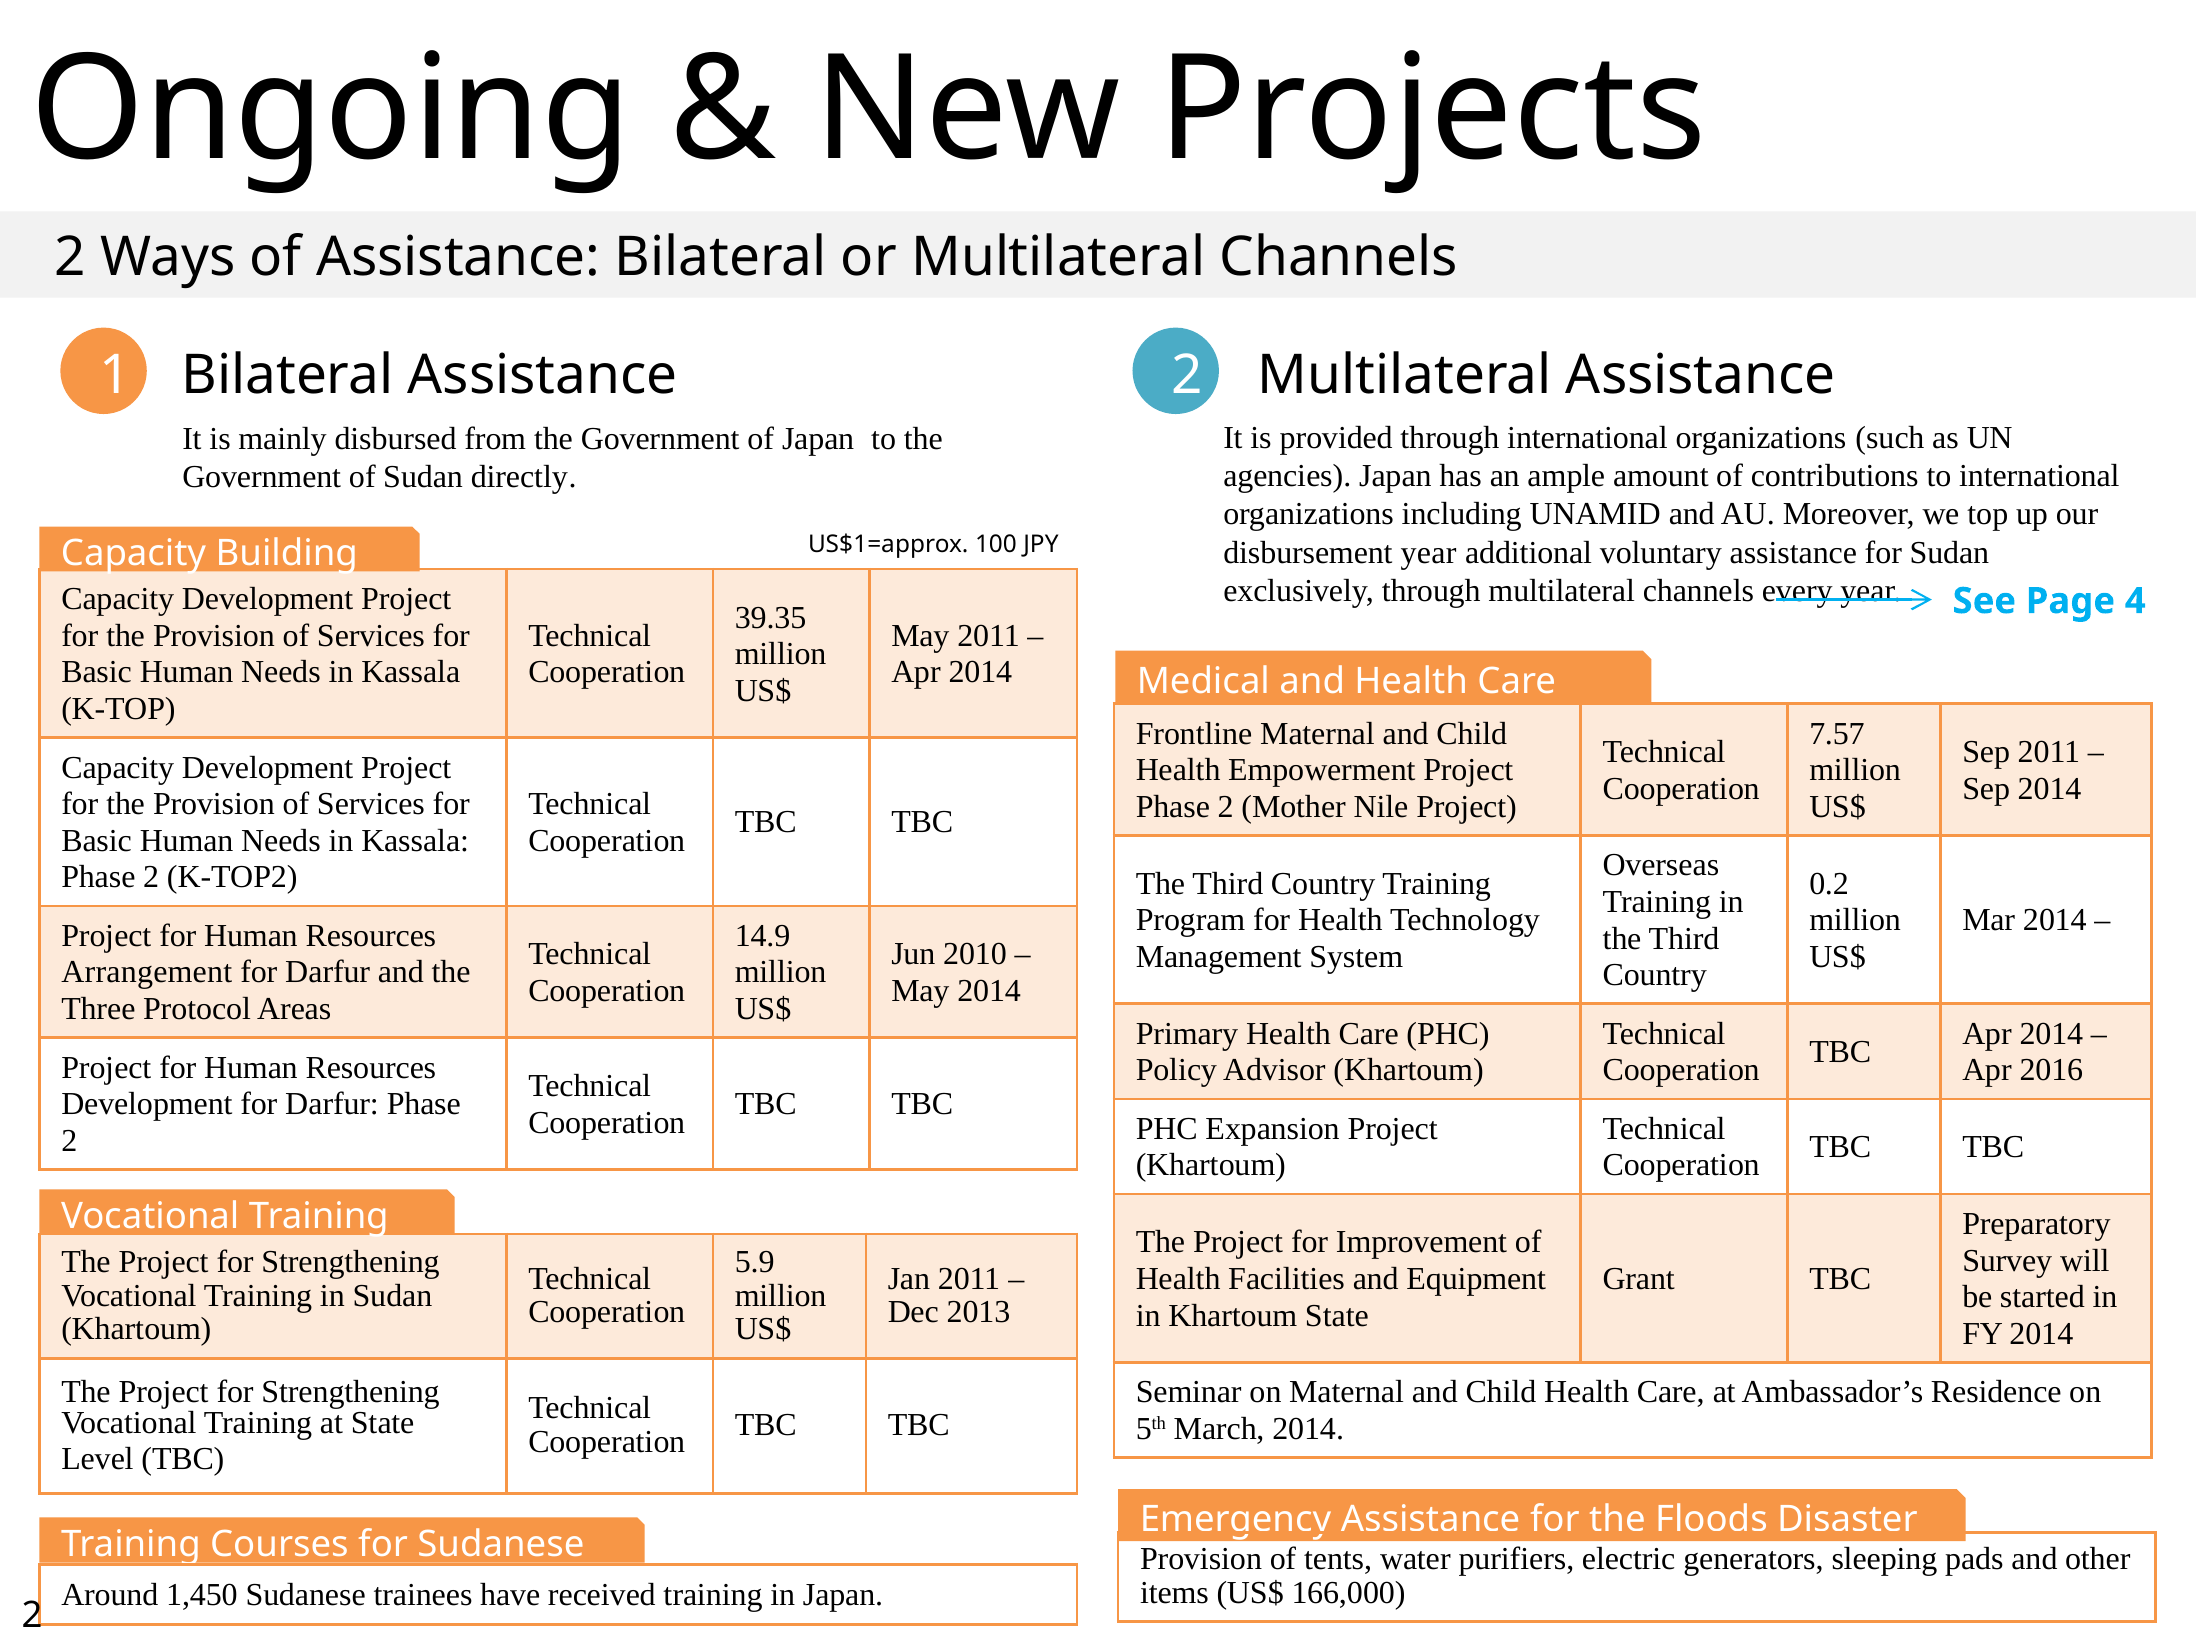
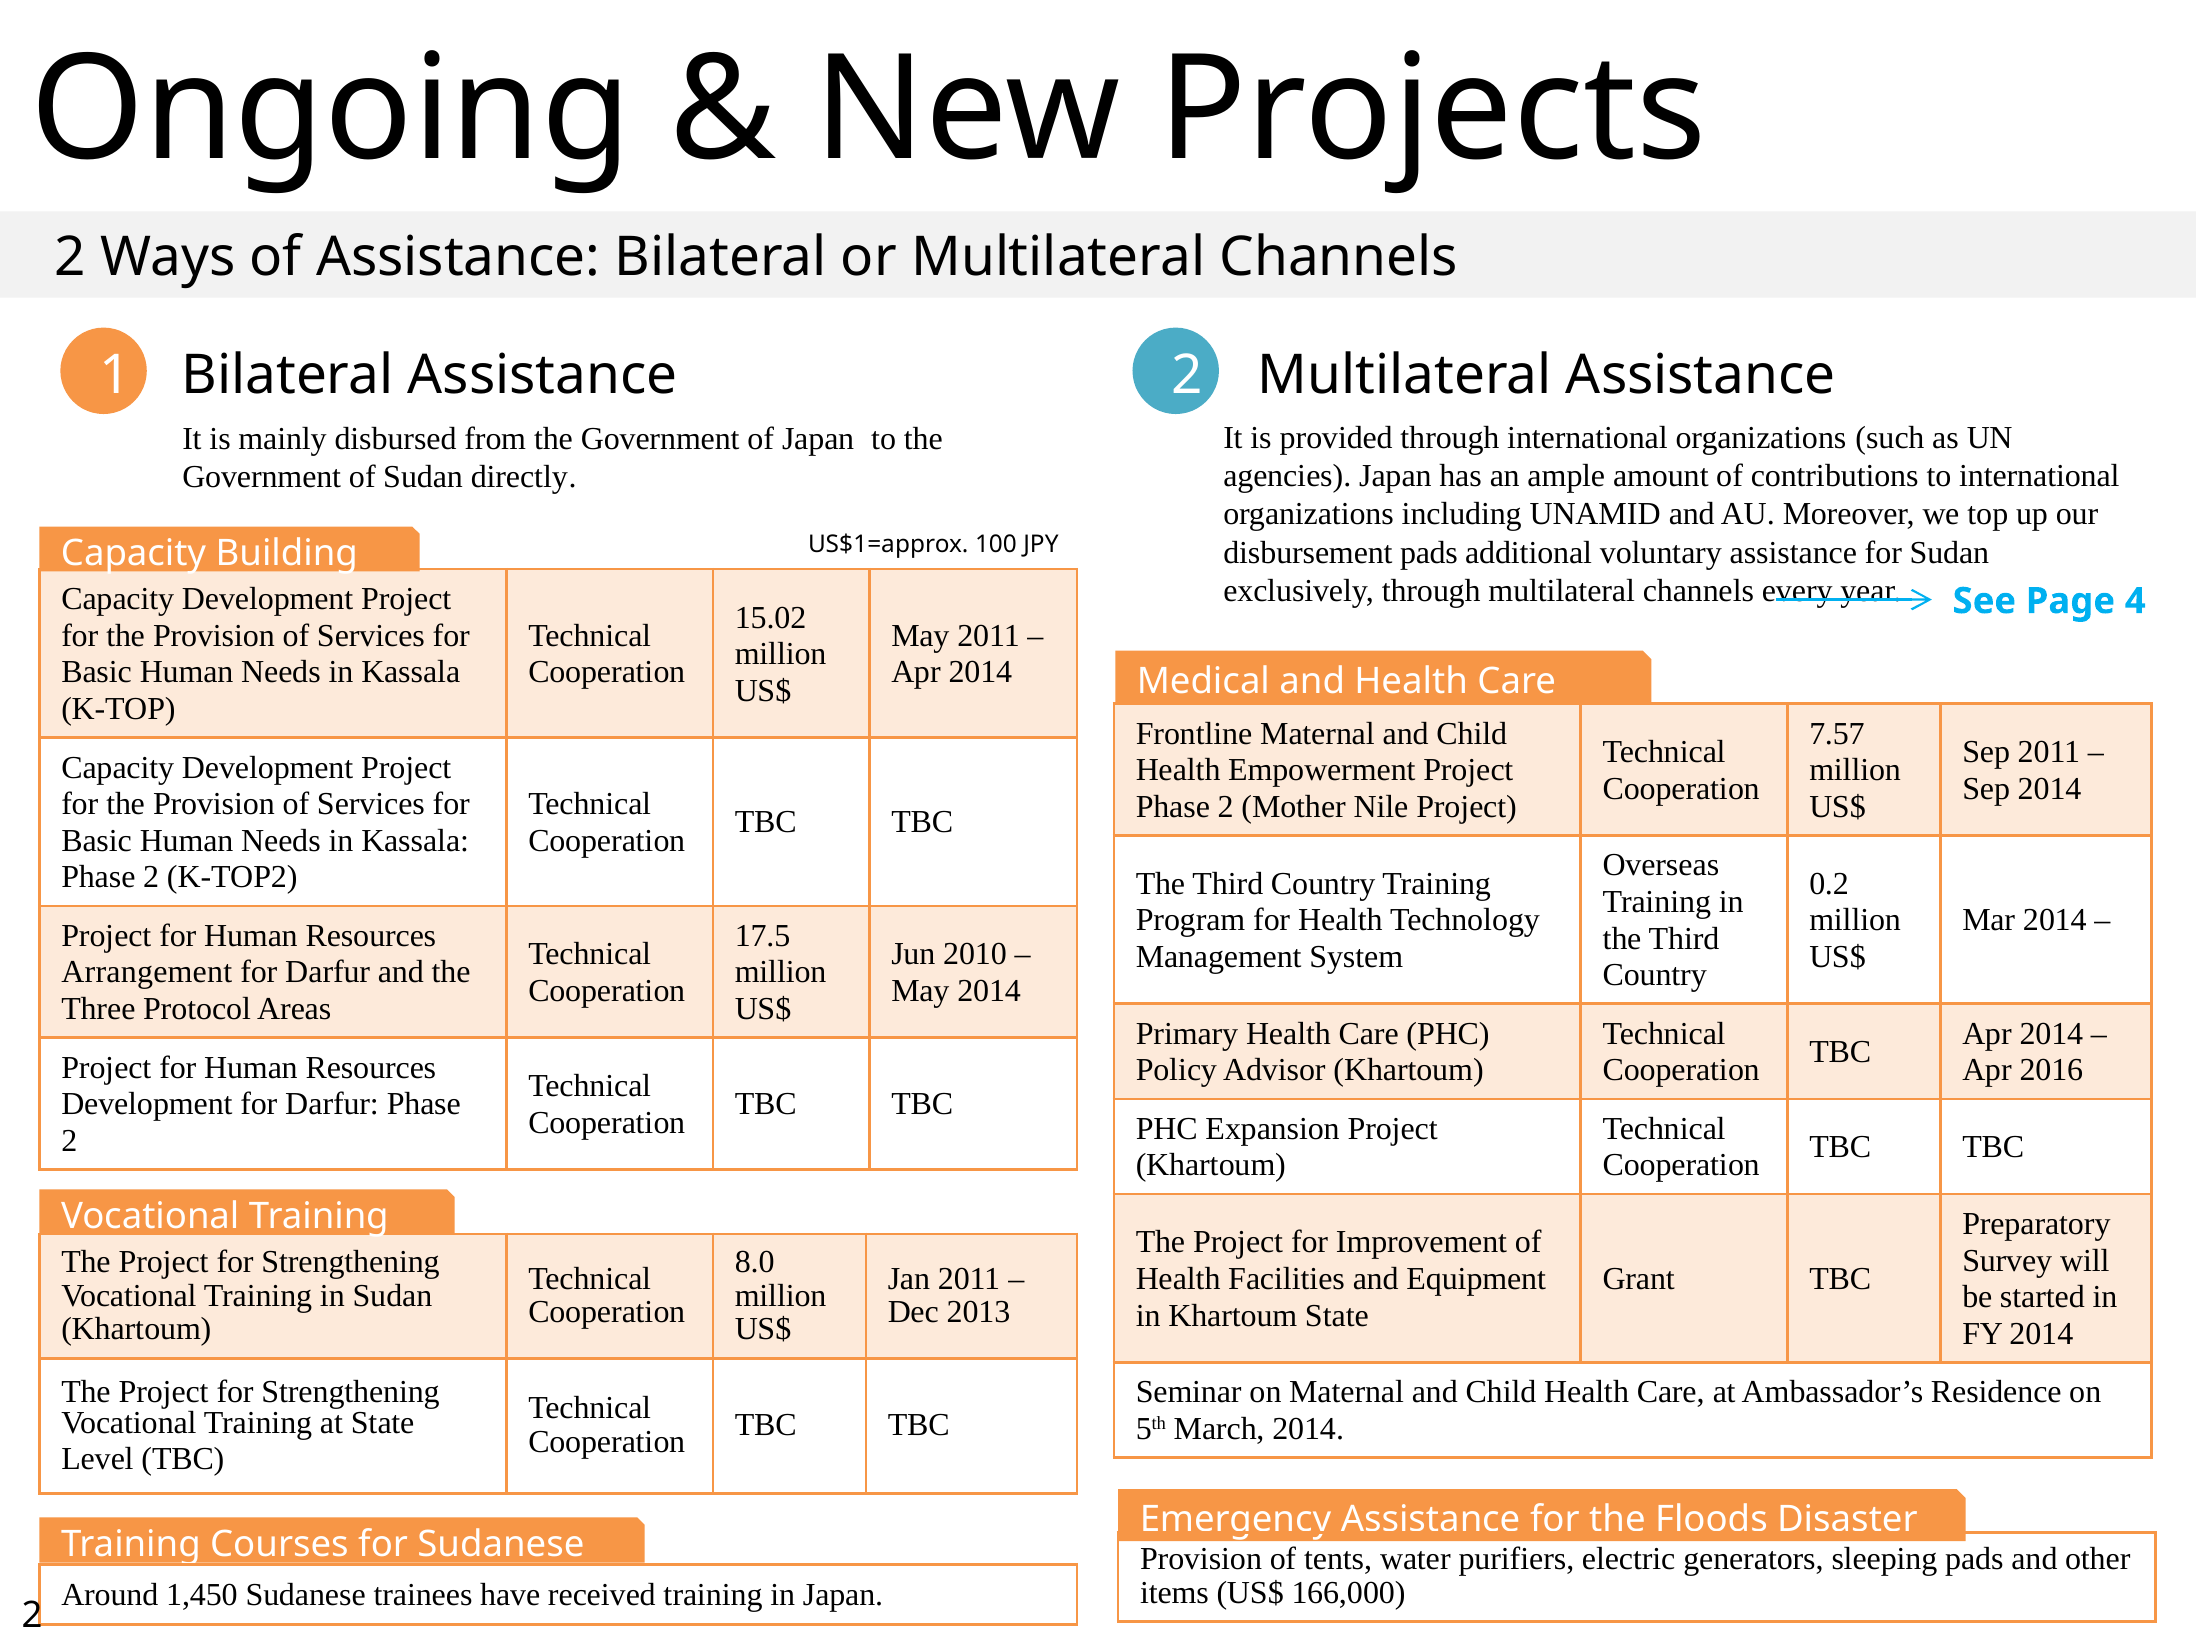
disbursement year: year -> pads
39.35: 39.35 -> 15.02
14.9: 14.9 -> 17.5
5.9: 5.9 -> 8.0
